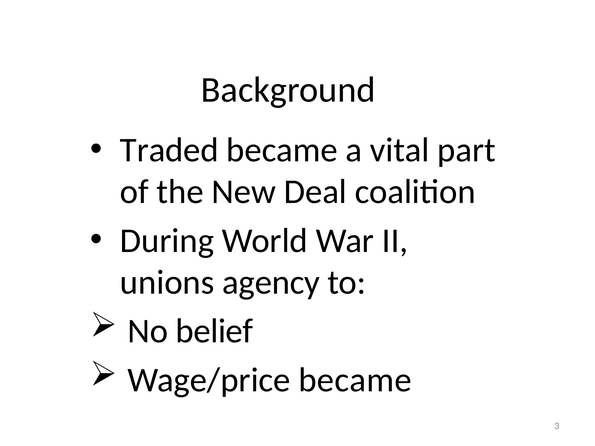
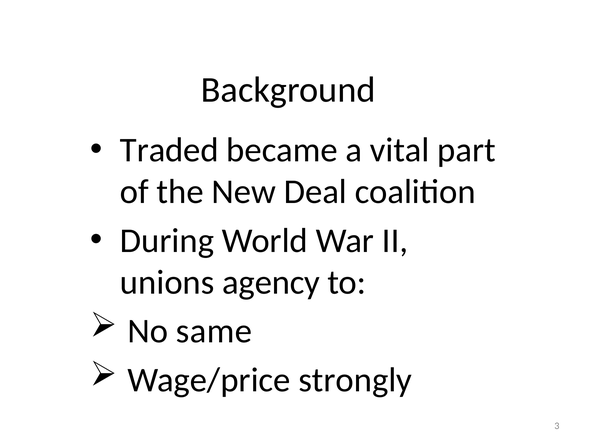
belief: belief -> same
Wage/price became: became -> strongly
